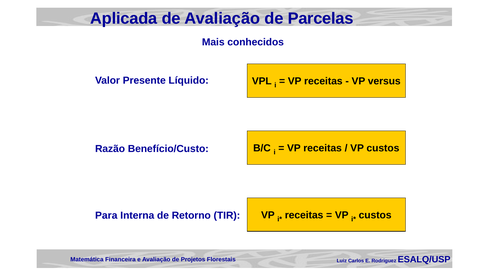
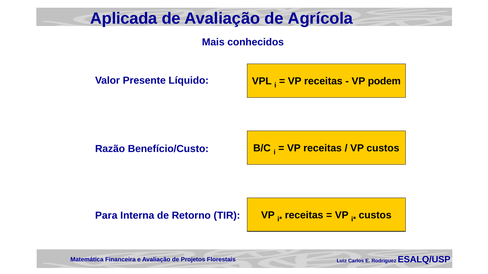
Parcelas: Parcelas -> Agrícola
versus: versus -> podem
